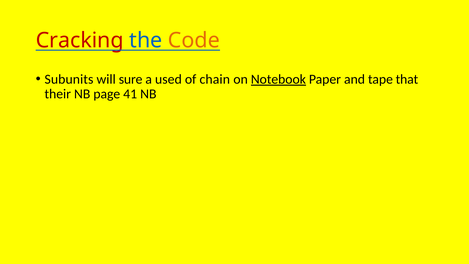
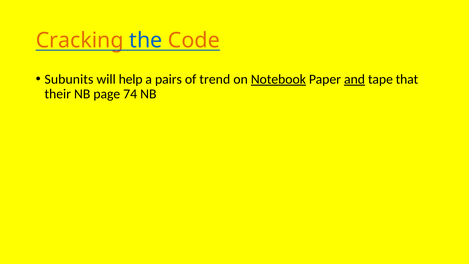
Cracking colour: red -> orange
sure: sure -> help
used: used -> pairs
chain: chain -> trend
and underline: none -> present
41: 41 -> 74
